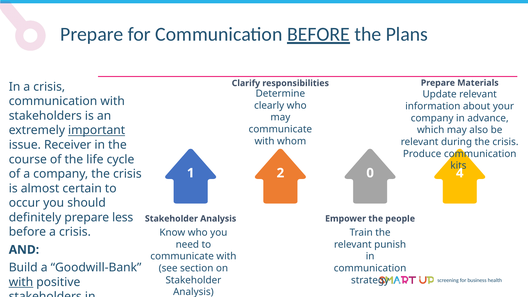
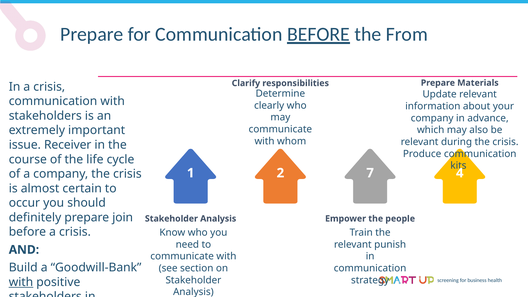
Plans: Plans -> From
important underline: present -> none
0: 0 -> 7
less: less -> join
